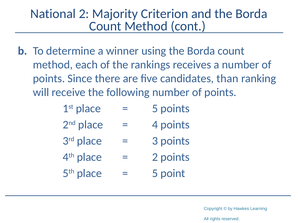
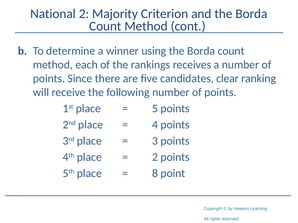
than: than -> clear
5 at (155, 174): 5 -> 8
